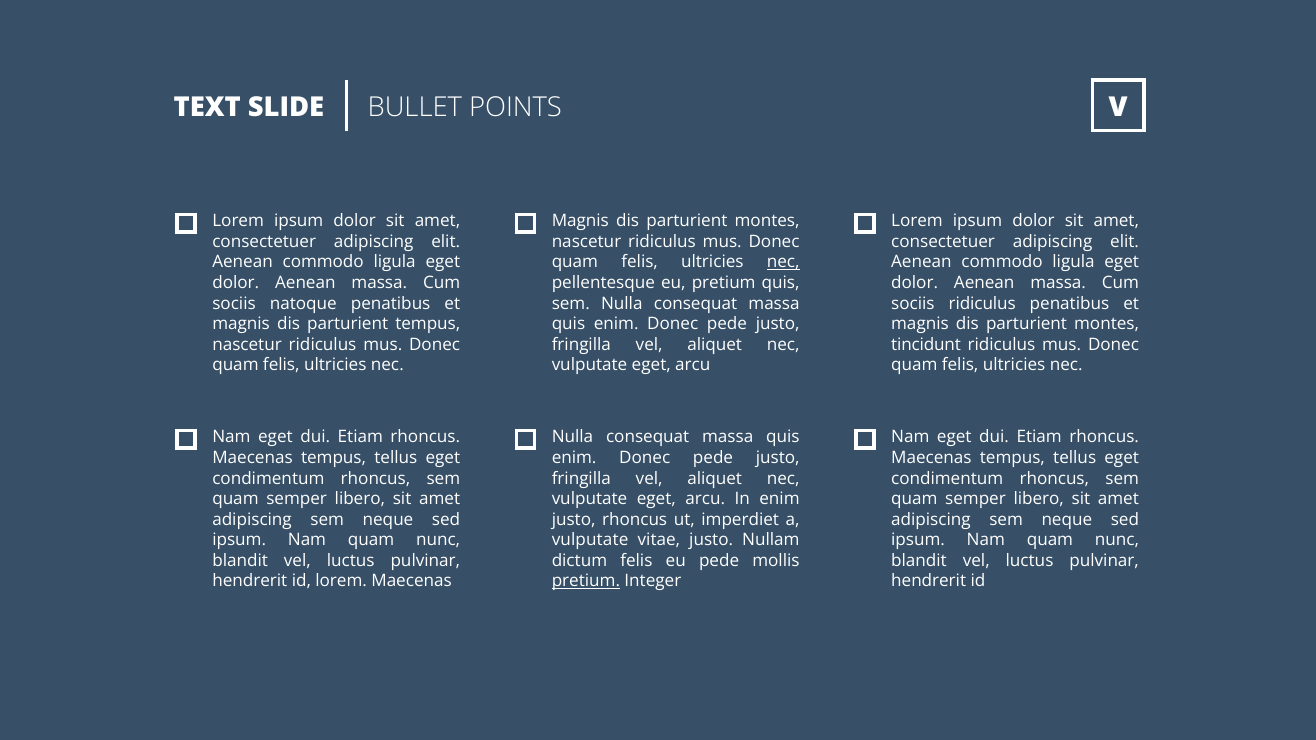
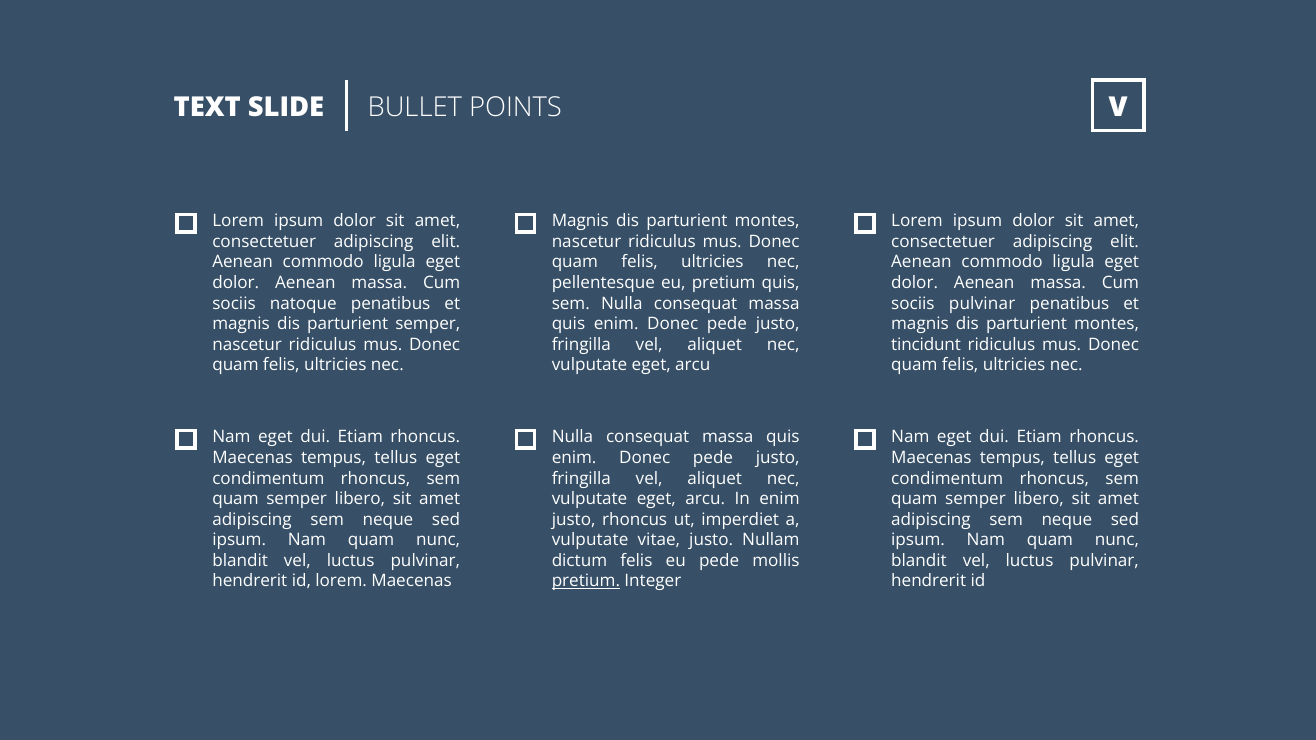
nec at (783, 262) underline: present -> none
sociis ridiculus: ridiculus -> pulvinar
parturient tempus: tempus -> semper
